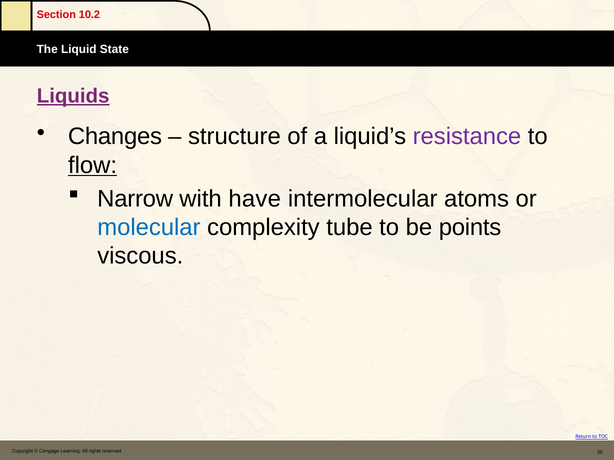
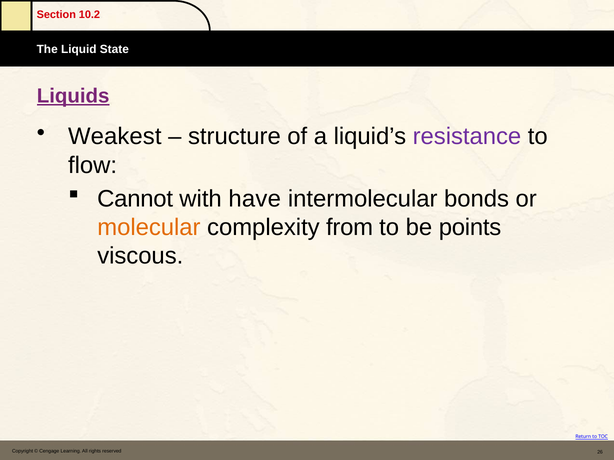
Changes: Changes -> Weakest
flow underline: present -> none
Narrow: Narrow -> Cannot
atoms: atoms -> bonds
molecular colour: blue -> orange
tube: tube -> from
